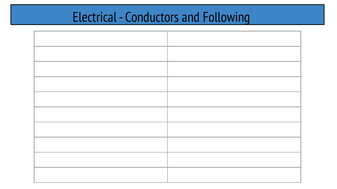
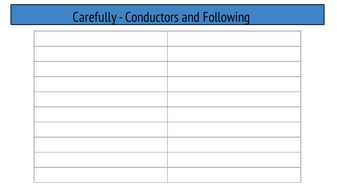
Electrical: Electrical -> Carefully
